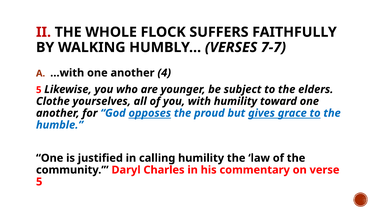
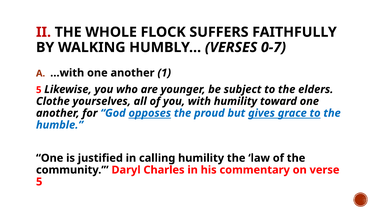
7-7: 7-7 -> 0-7
4: 4 -> 1
